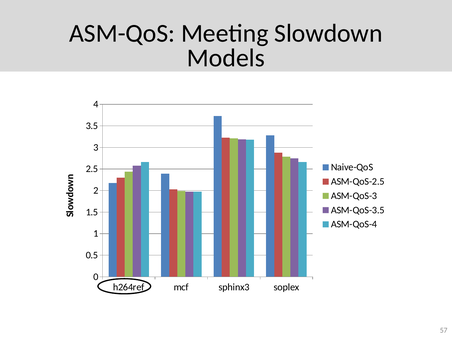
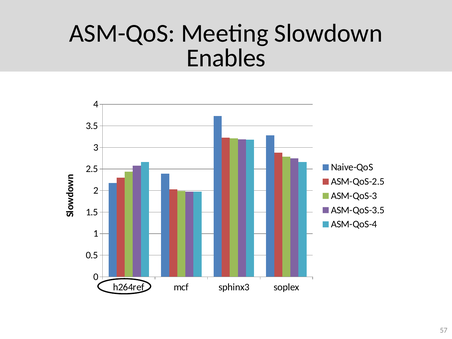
Models: Models -> Enables
